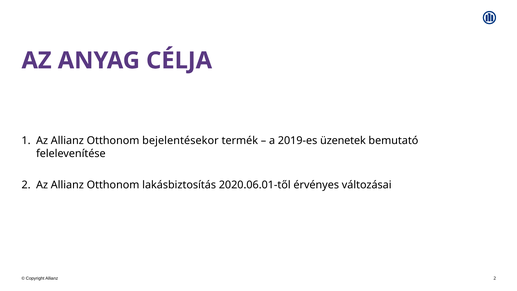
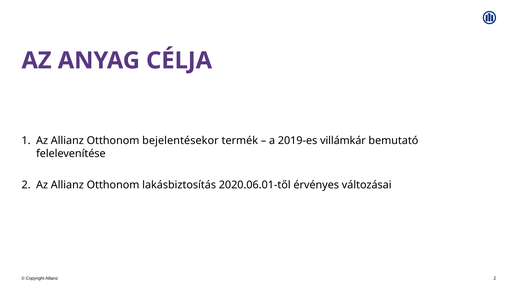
üzenetek: üzenetek -> villámkár
